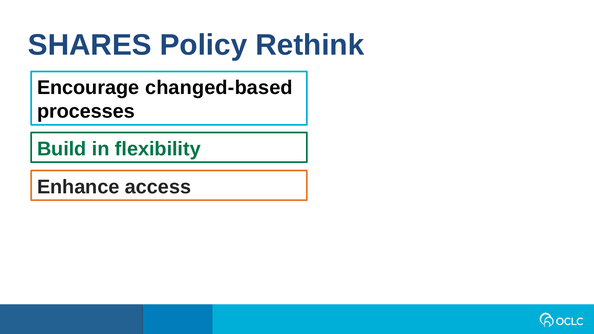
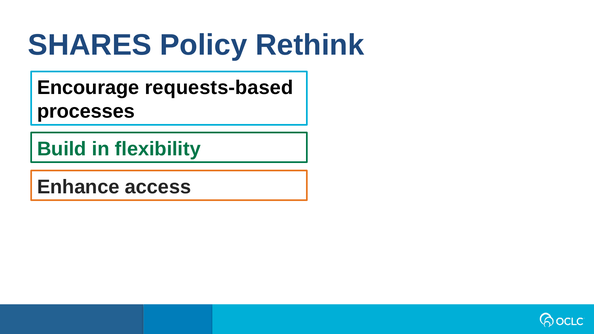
changed-based: changed-based -> requests-based
